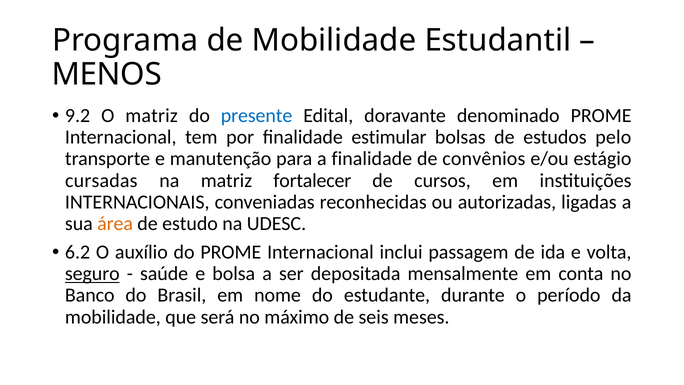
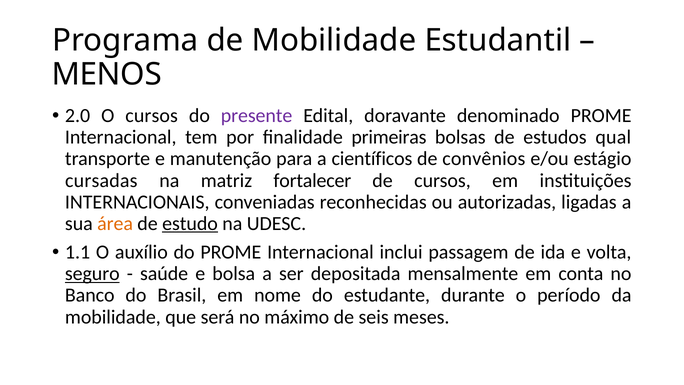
9.2: 9.2 -> 2.0
O matriz: matriz -> cursos
presente colour: blue -> purple
estimular: estimular -> primeiras
pelo: pelo -> qual
a finalidade: finalidade -> científicos
estudo underline: none -> present
6.2: 6.2 -> 1.1
